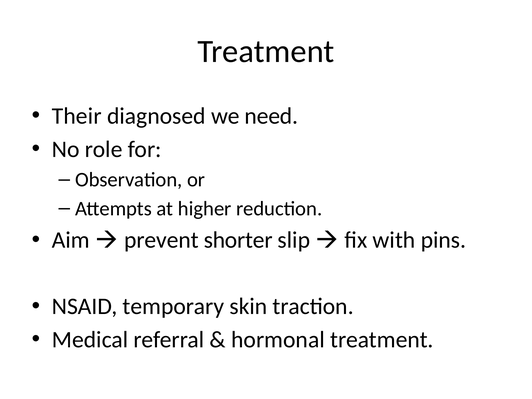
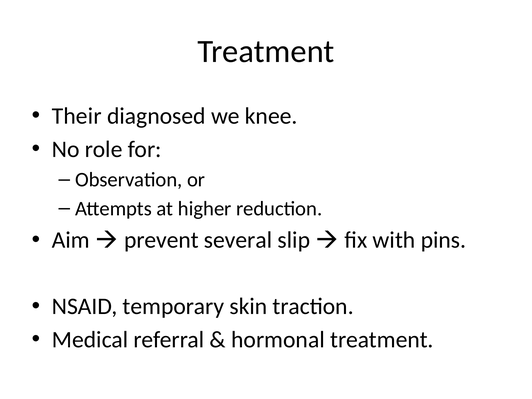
need: need -> knee
shorter: shorter -> several
